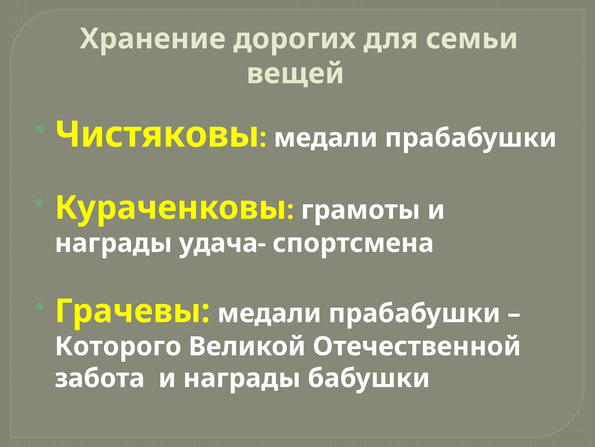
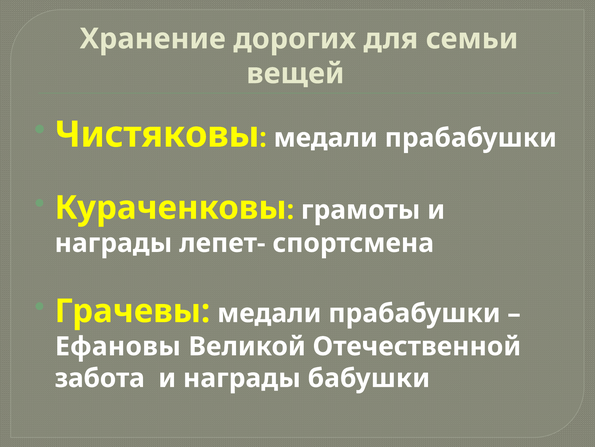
удача-: удача- -> лепет-
Которого: Которого -> Ефановы
